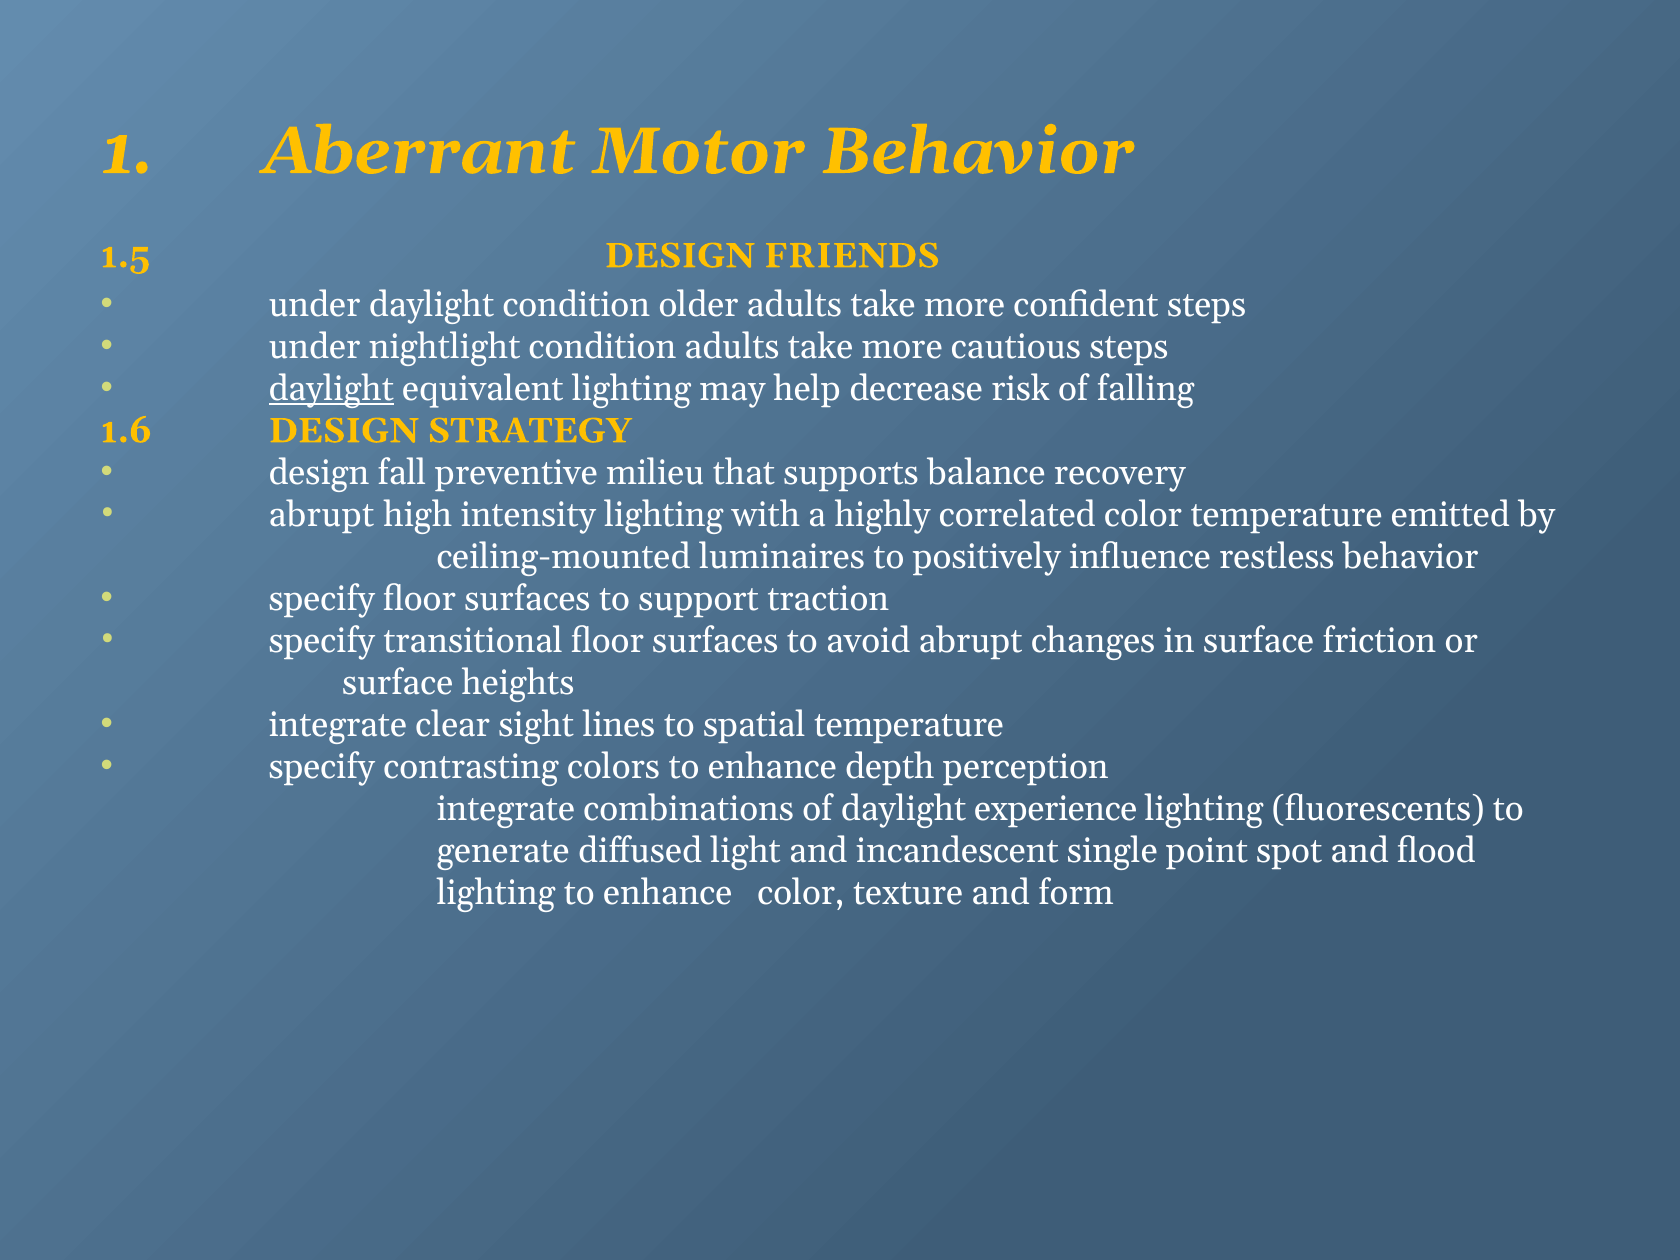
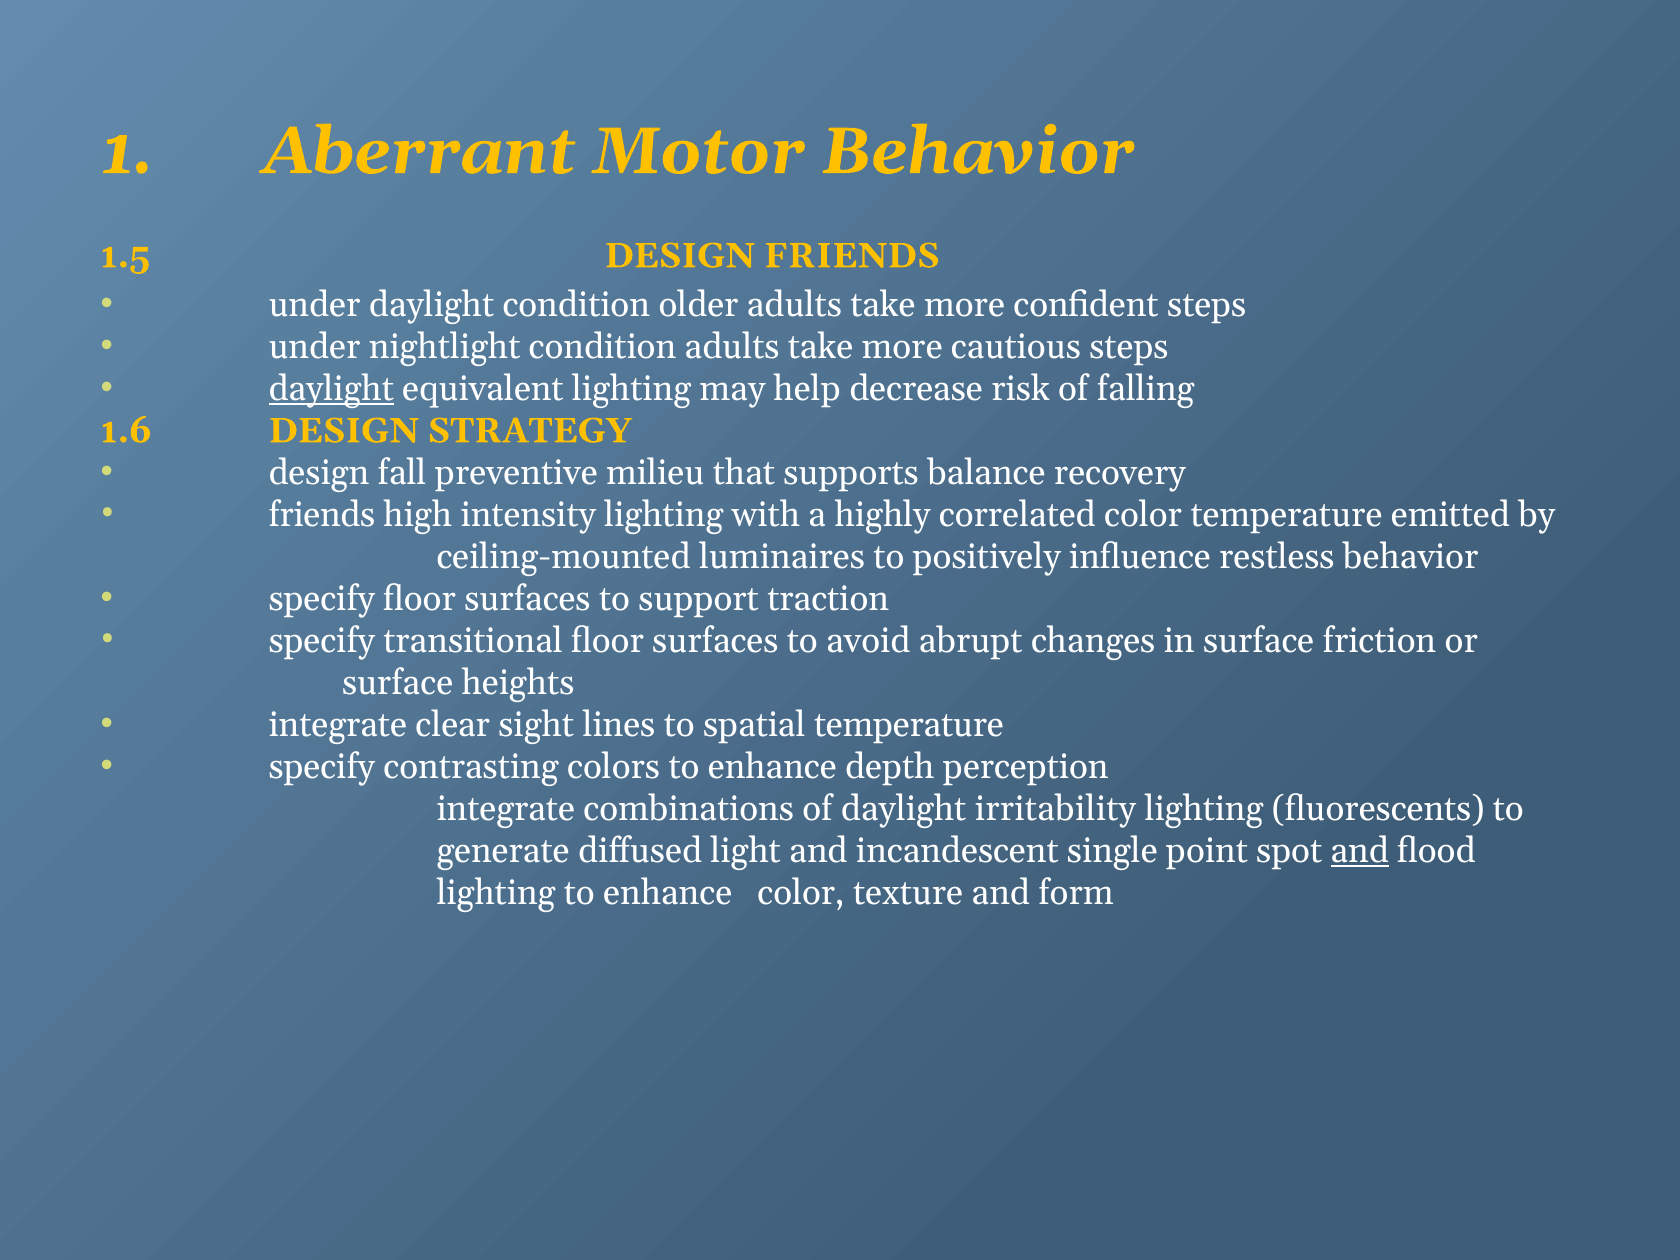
abrupt at (322, 515): abrupt -> friends
experience: experience -> irritability
and at (1360, 851) underline: none -> present
